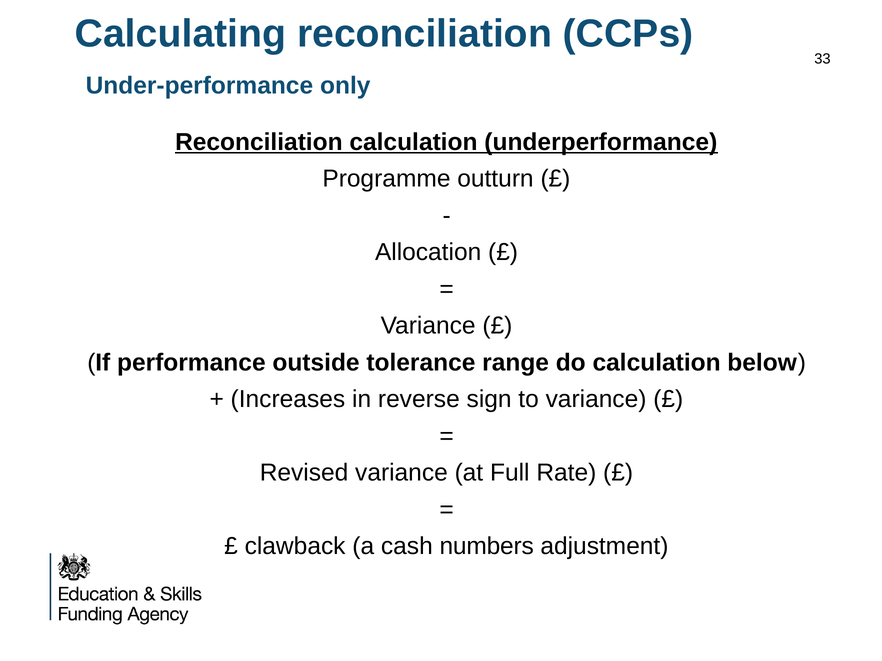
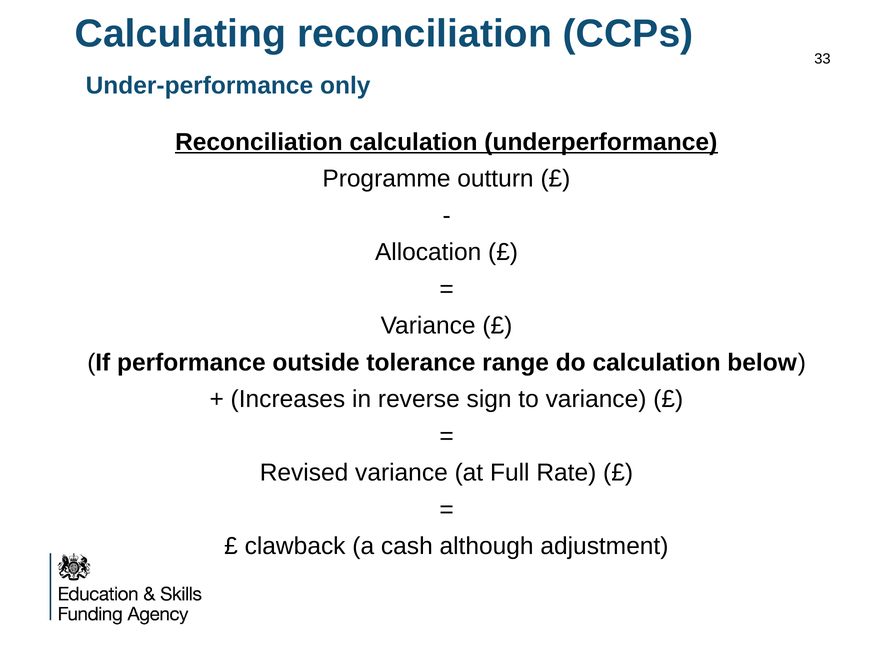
numbers: numbers -> although
